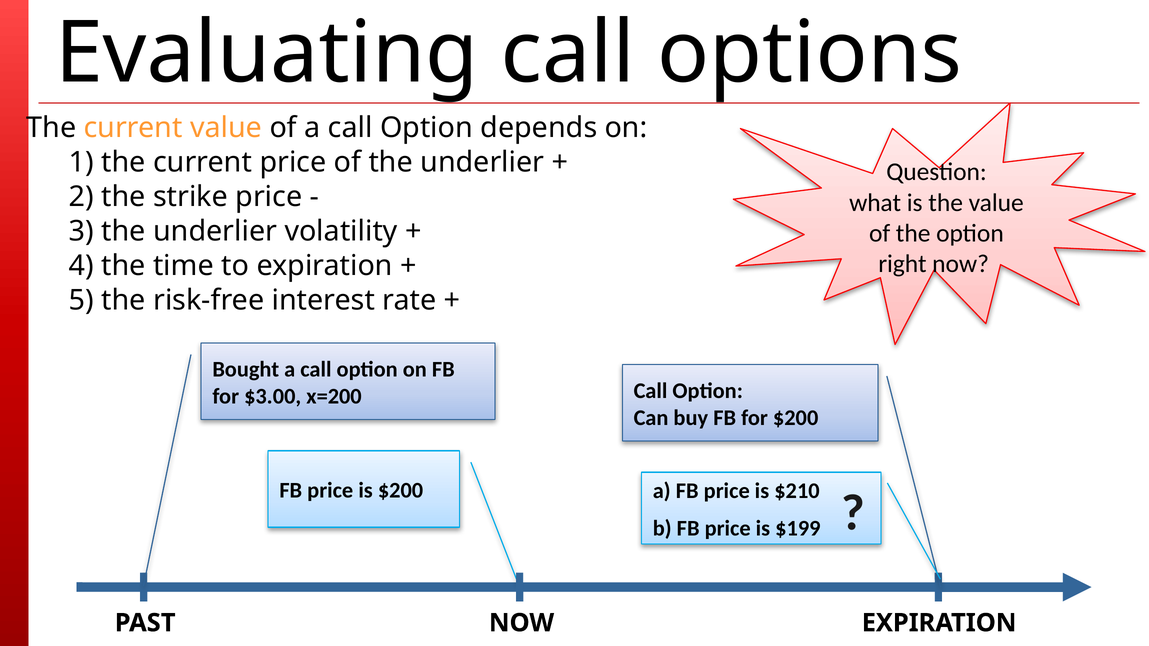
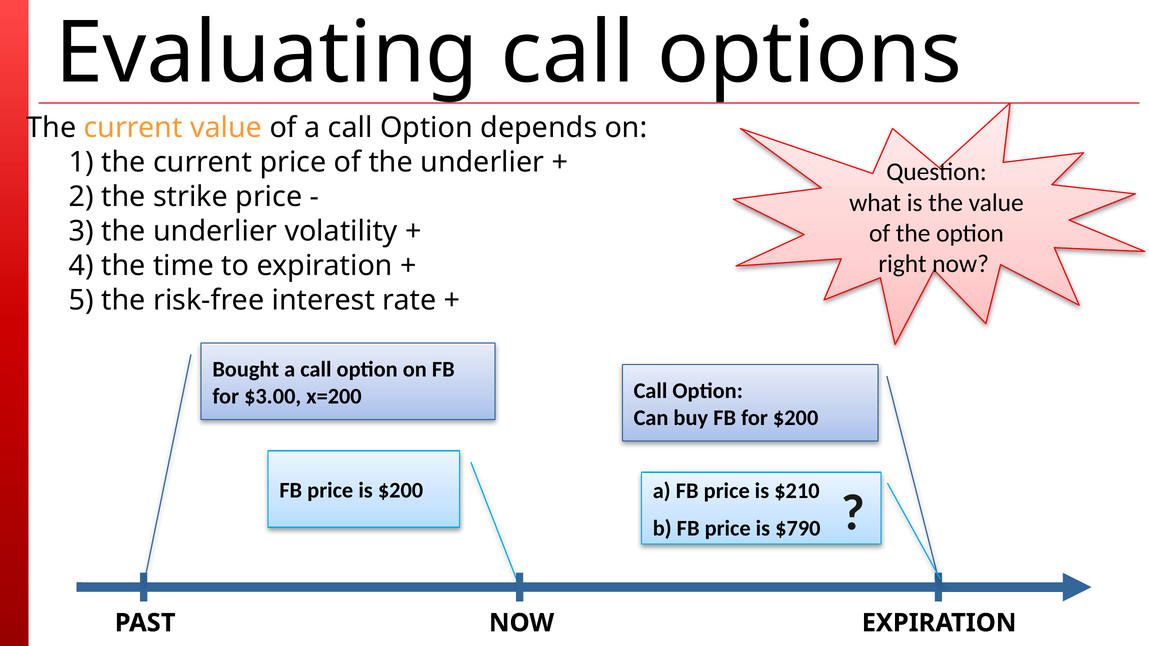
$199: $199 -> $790
